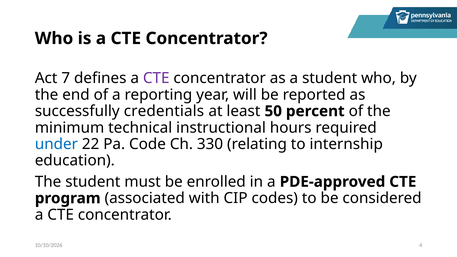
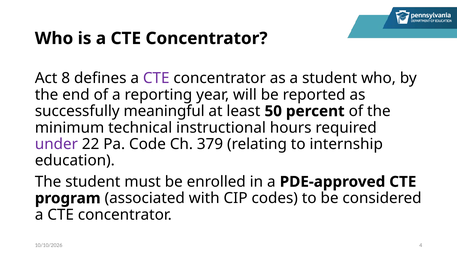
7: 7 -> 8
credentials: credentials -> meaningful
under colour: blue -> purple
330: 330 -> 379
